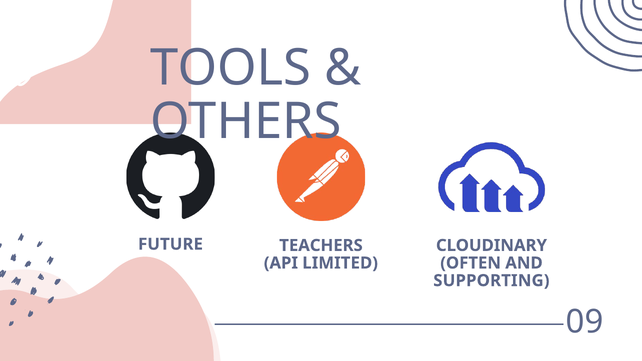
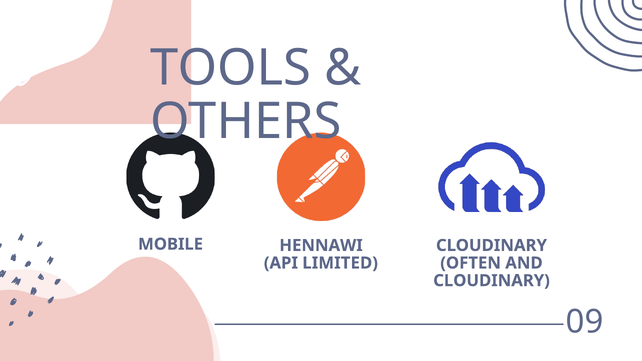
FUTURE: FUTURE -> MOBILE
TEACHERS: TEACHERS -> HENNAWI
SUPPORTING at (491, 281): SUPPORTING -> CLOUDINARY
